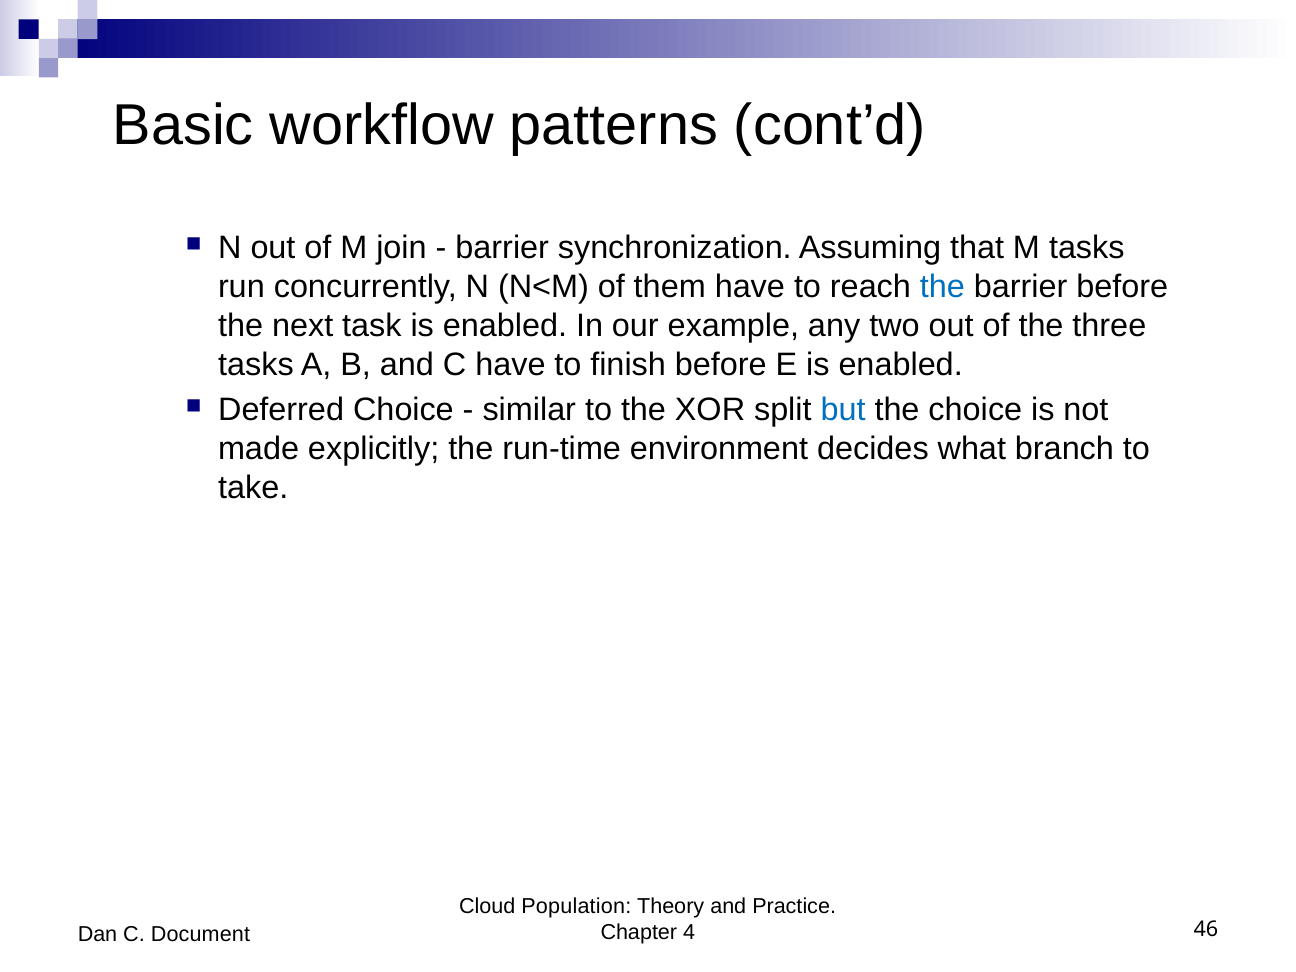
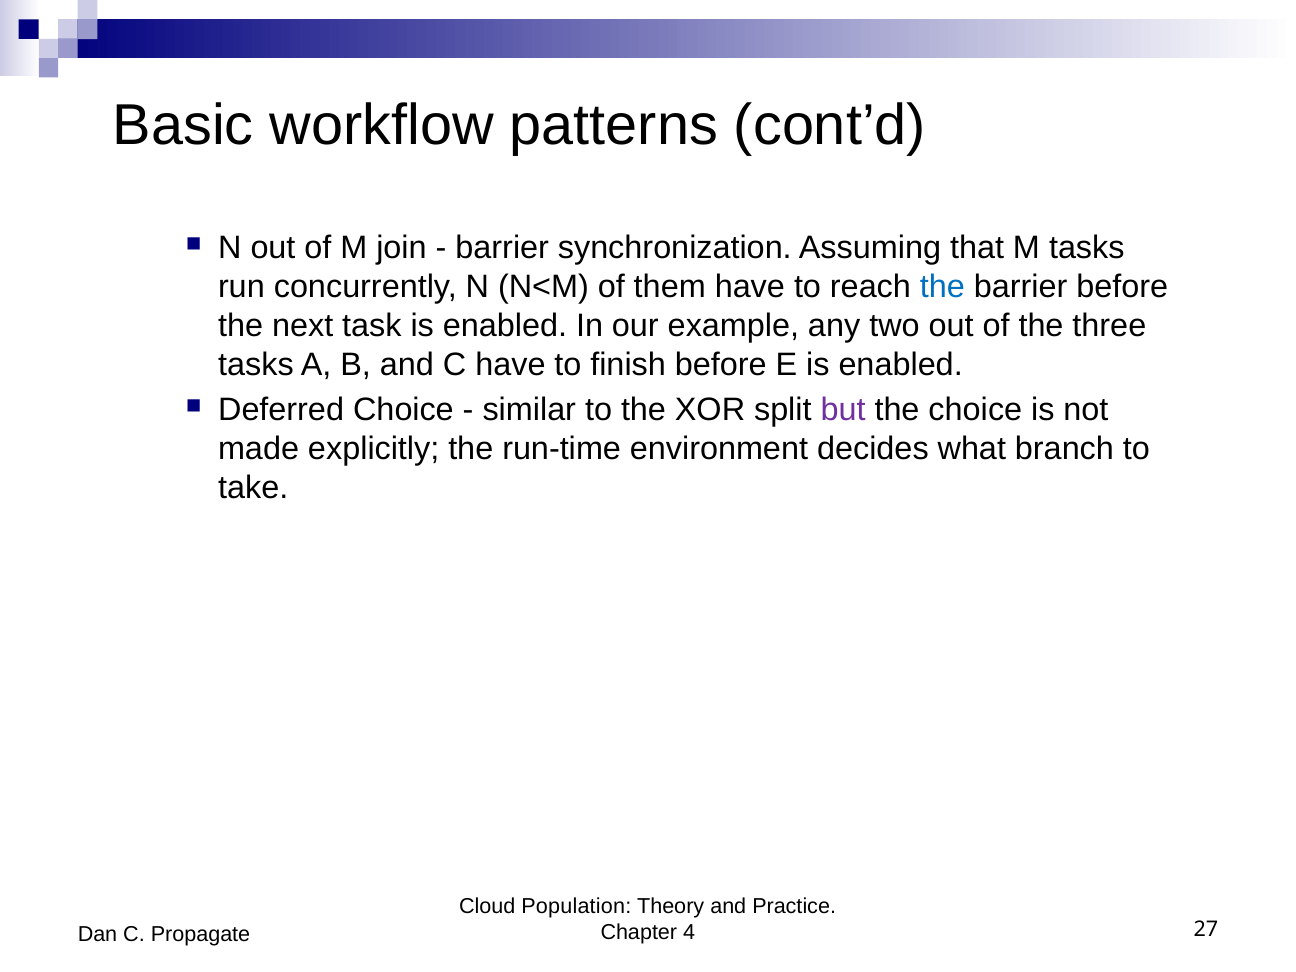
but colour: blue -> purple
46: 46 -> 27
Document: Document -> Propagate
